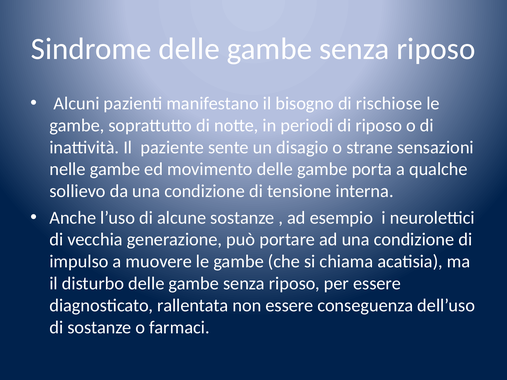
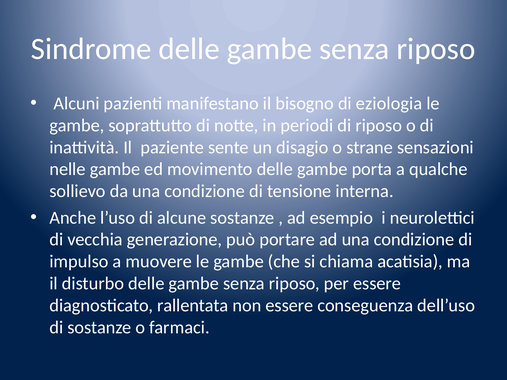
rischiose: rischiose -> eziologia
